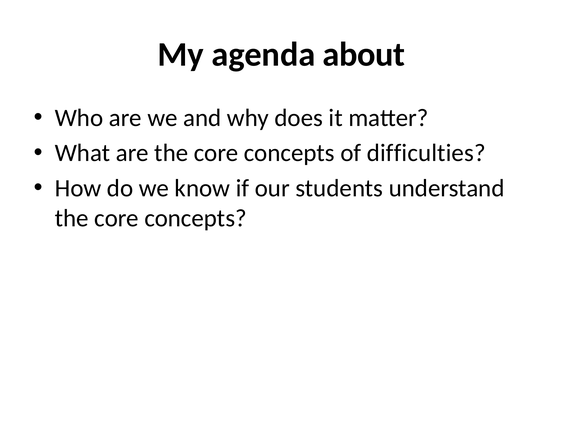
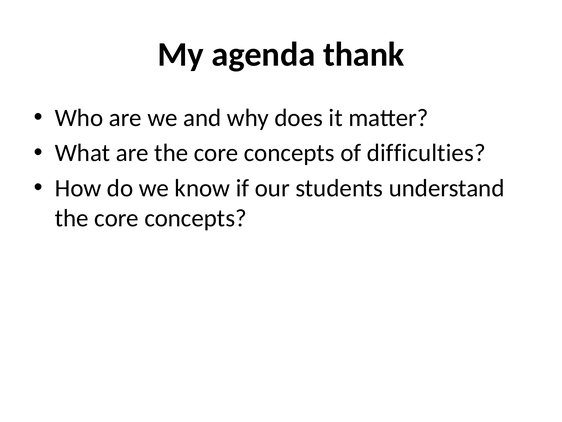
about: about -> thank
